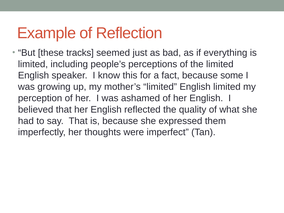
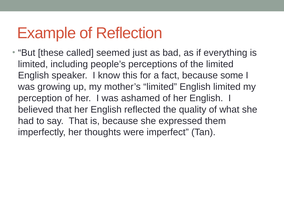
tracks: tracks -> called
